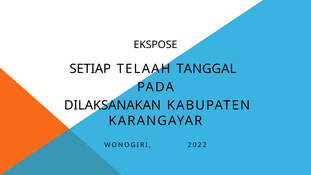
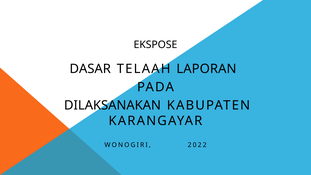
SETIAP: SETIAP -> DASAR
TANGGAL: TANGGAL -> LAPORAN
